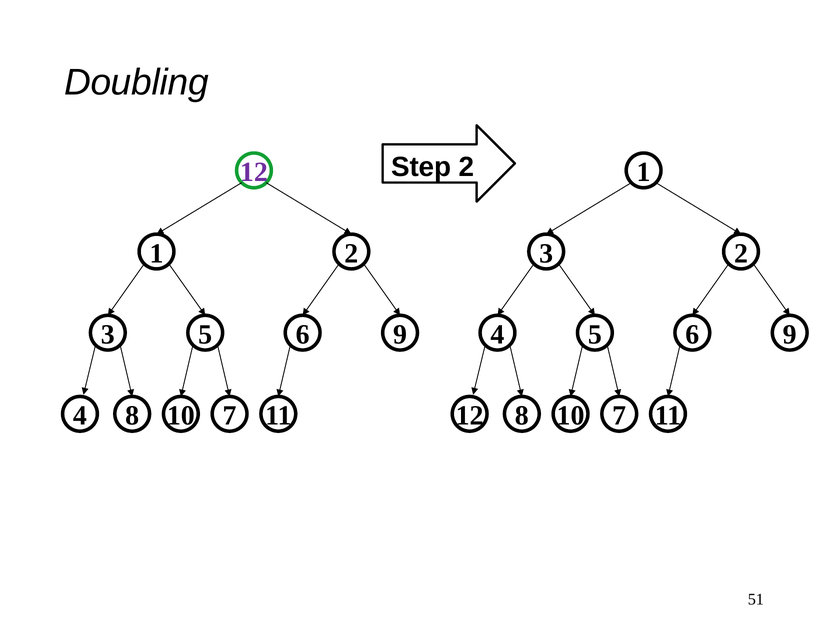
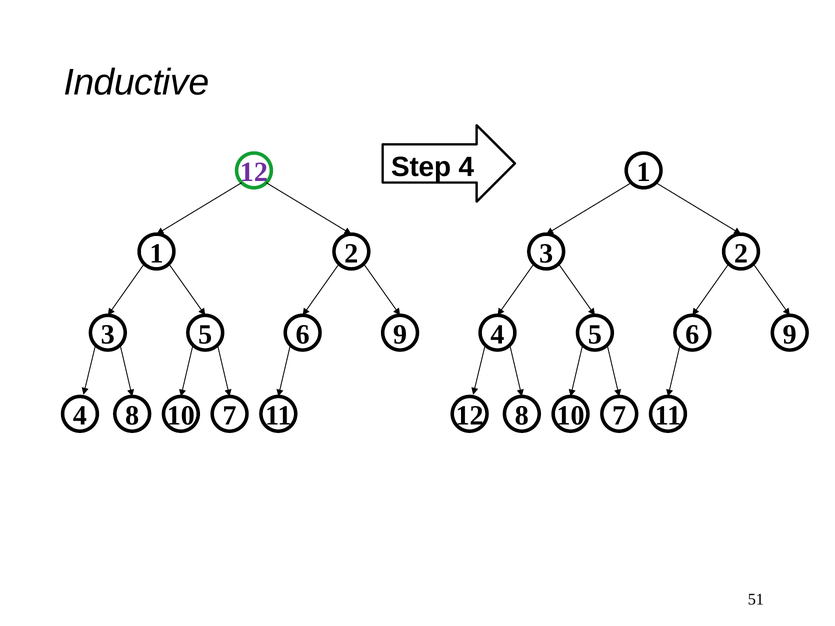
Doubling: Doubling -> Inductive
Step 2: 2 -> 4
